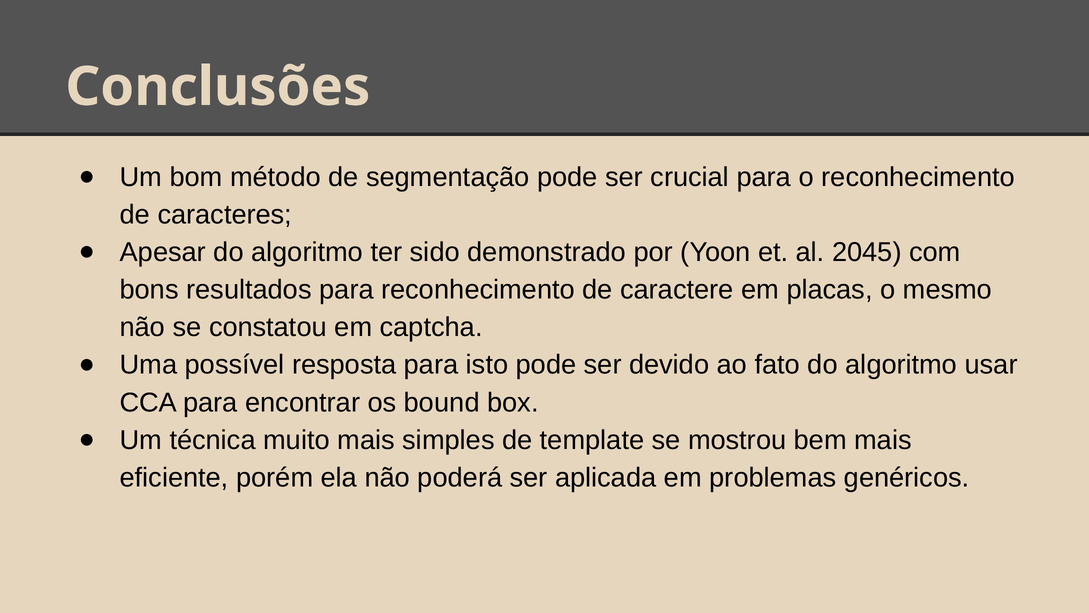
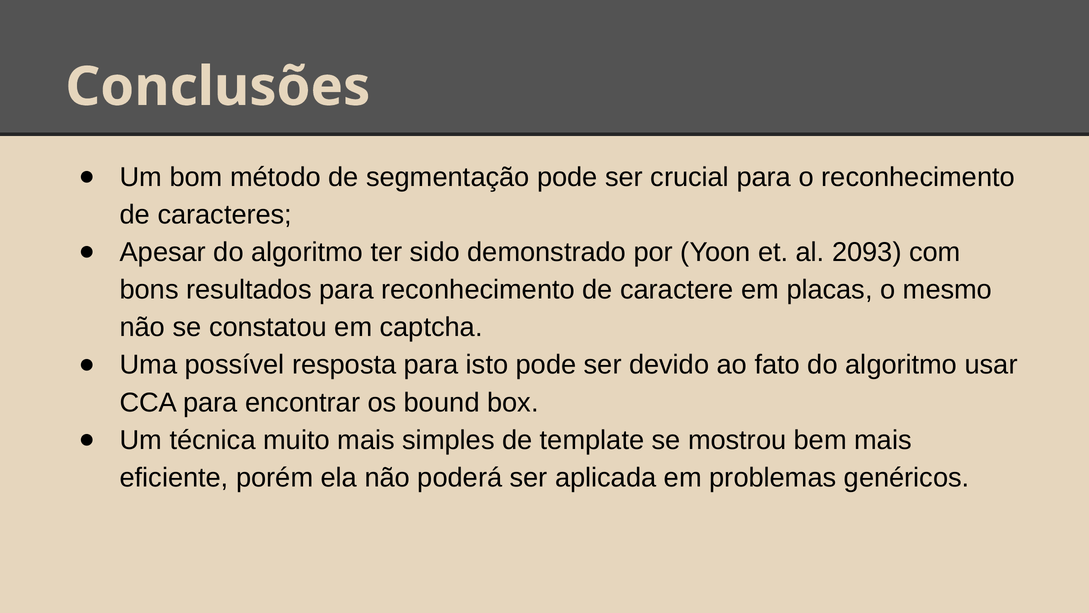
2045: 2045 -> 2093
